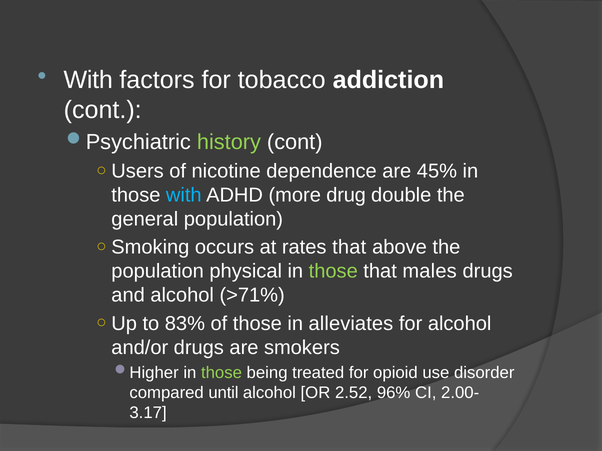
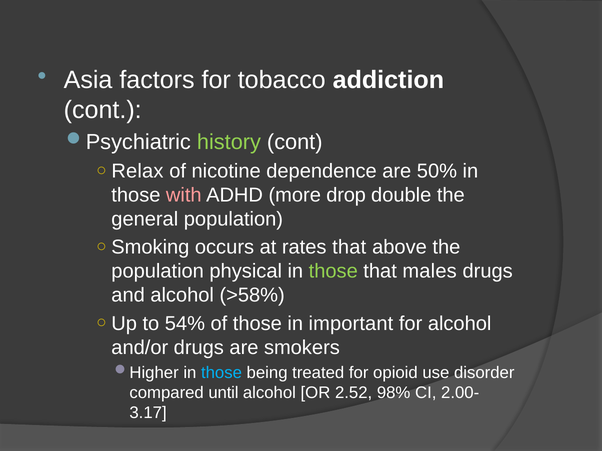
With at (88, 80): With -> Asia
Users: Users -> Relax
45%: 45% -> 50%
with at (184, 195) colour: light blue -> pink
drug: drug -> drop
>71%: >71% -> >58%
83%: 83% -> 54%
alleviates: alleviates -> important
those at (221, 373) colour: light green -> light blue
96%: 96% -> 98%
